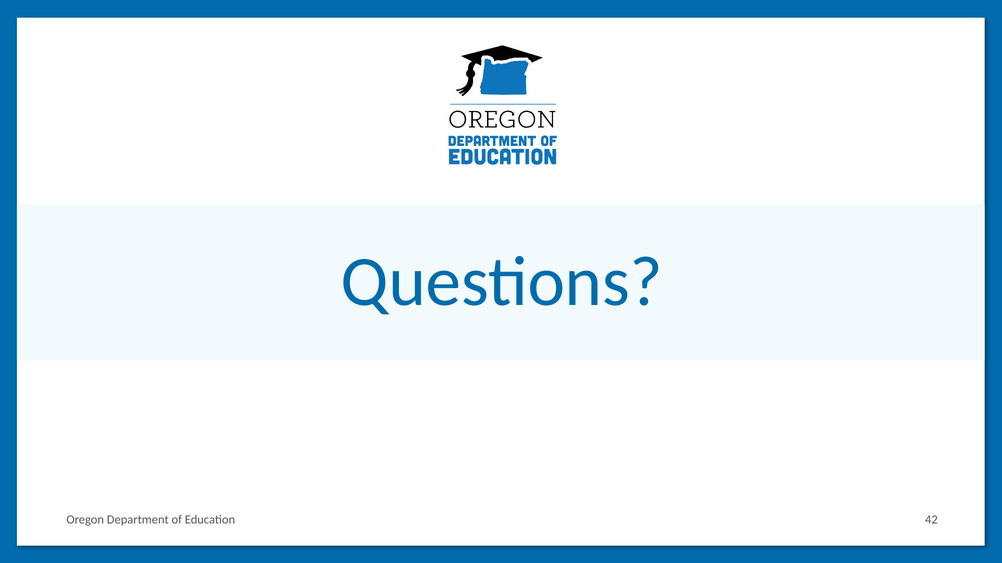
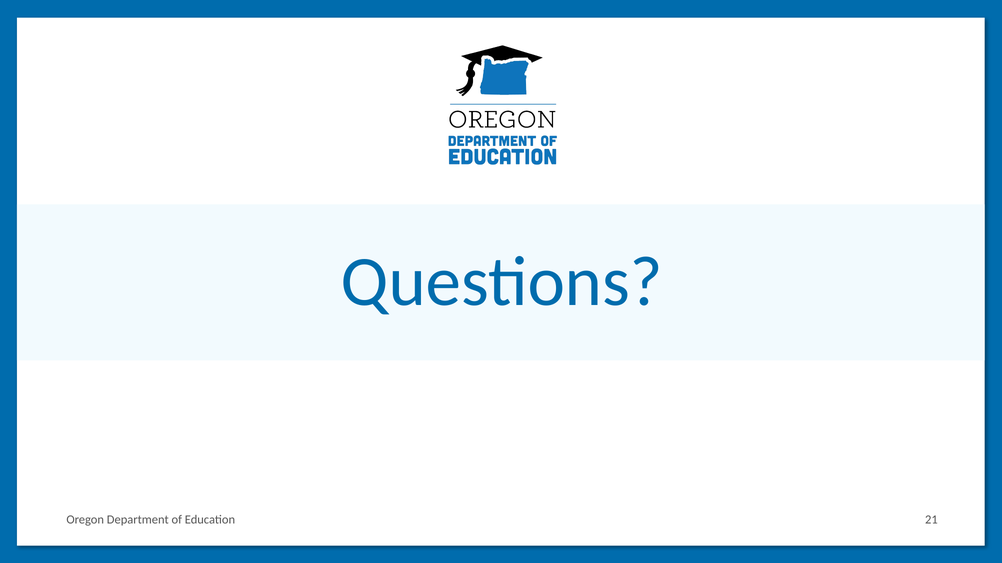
42: 42 -> 21
